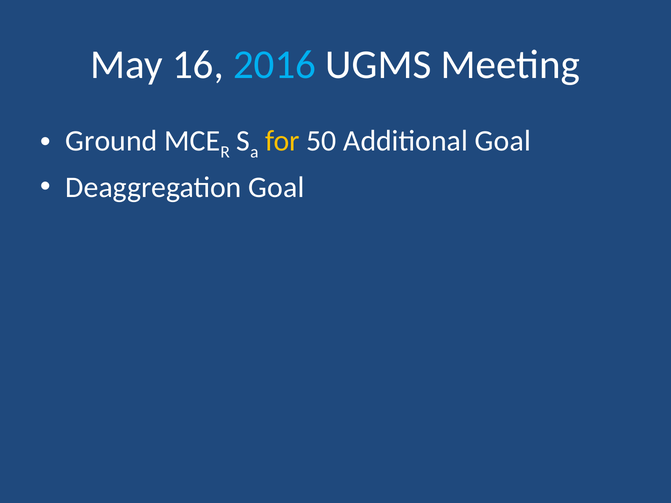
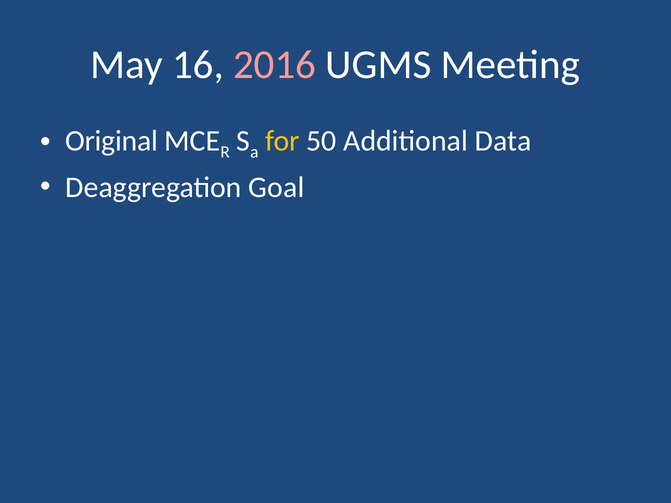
2016 colour: light blue -> pink
Ground: Ground -> Original
Additional Goal: Goal -> Data
